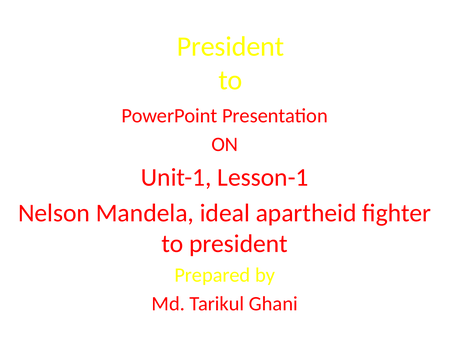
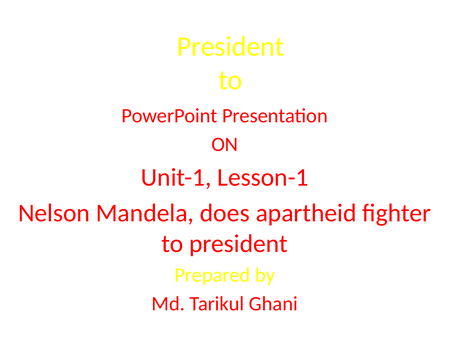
ideal: ideal -> does
